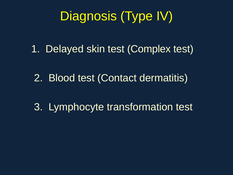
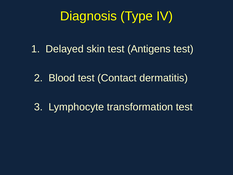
Complex: Complex -> Antigens
